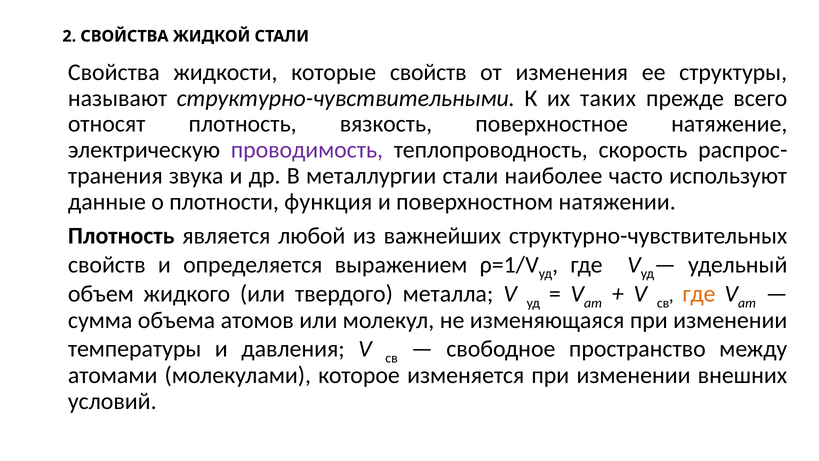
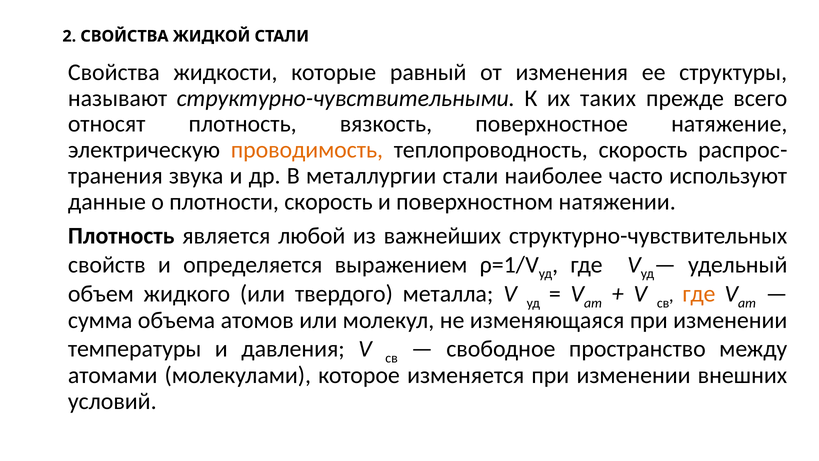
которые свойств: свойств -> равный
проводимость colour: purple -> orange
плотности функция: функция -> скорость
